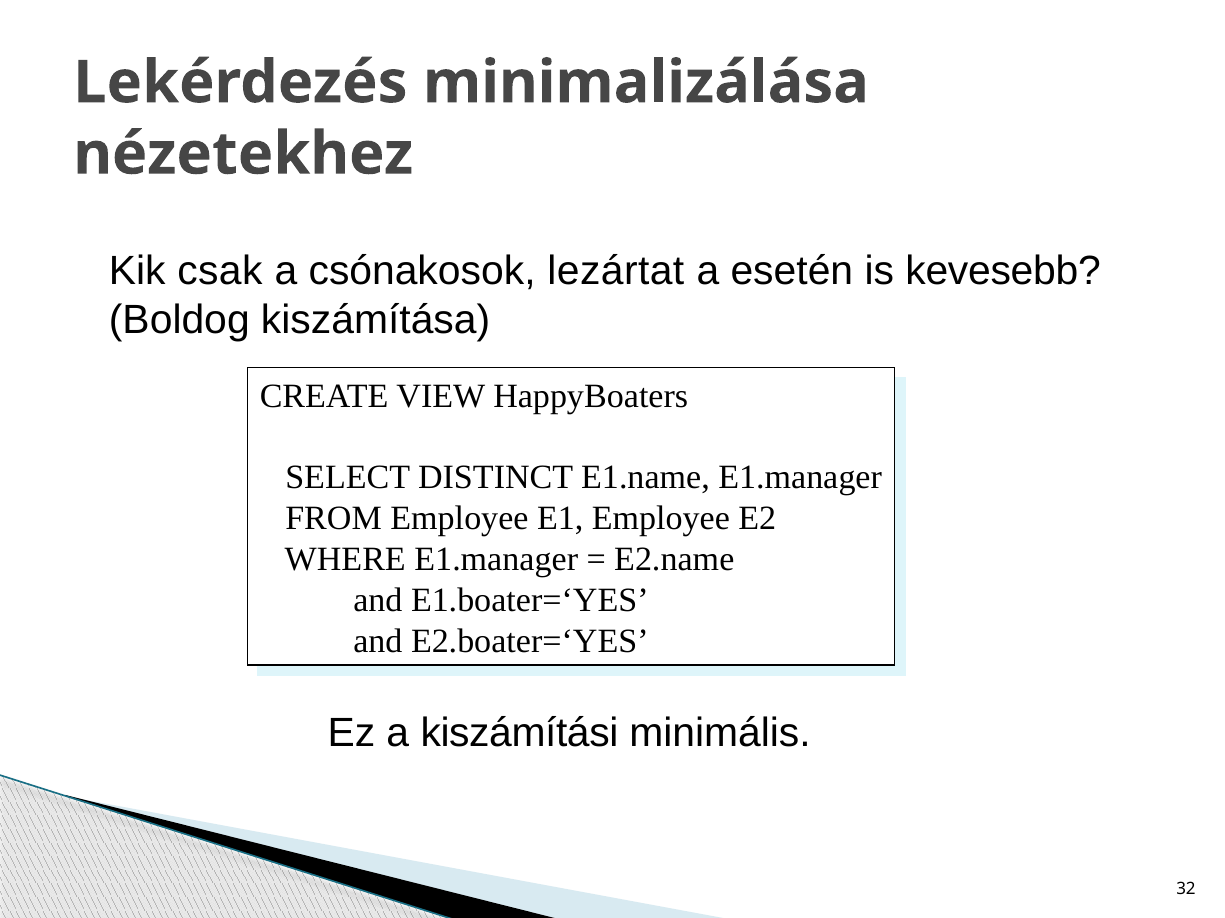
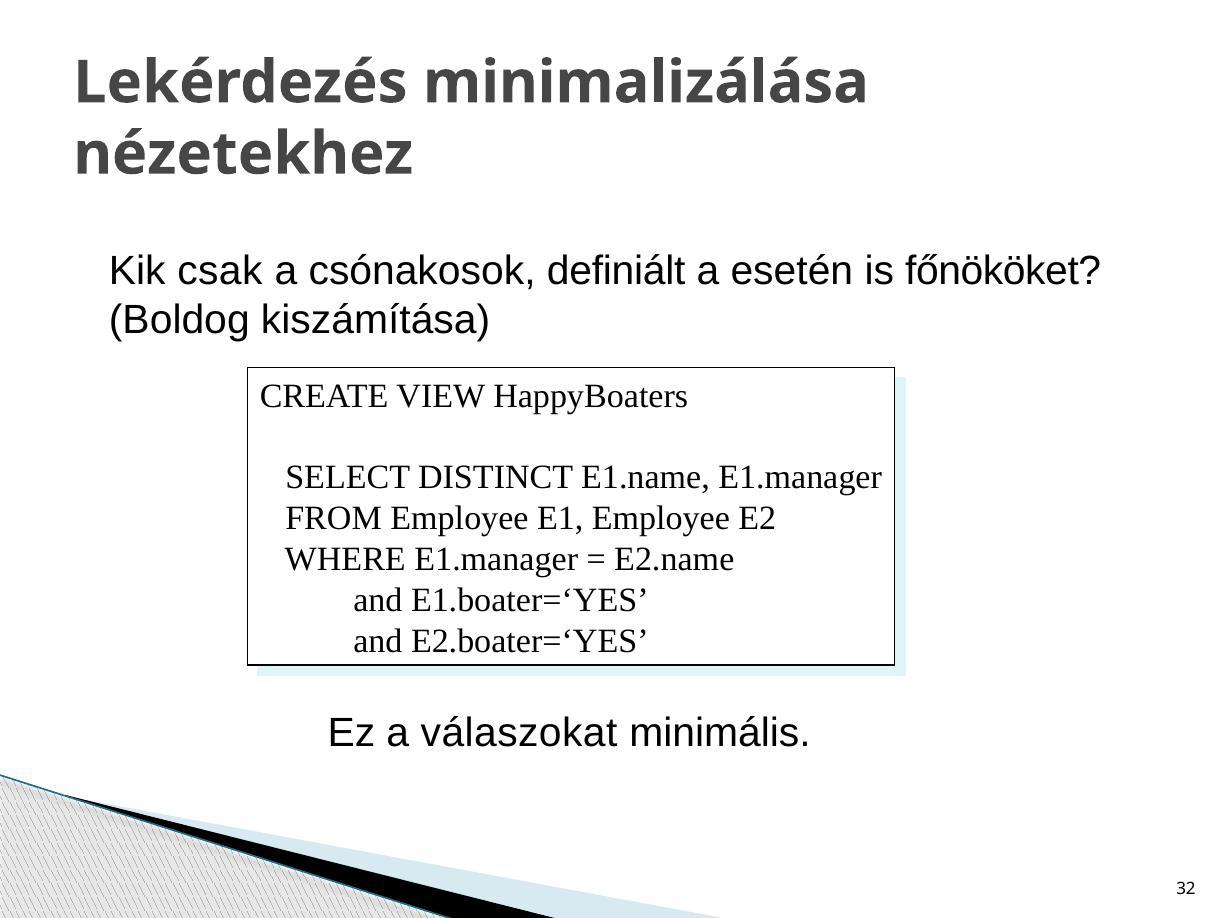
lezártat: lezártat -> definiált
kevesebb: kevesebb -> főnököket
kiszámítási: kiszámítási -> válaszokat
